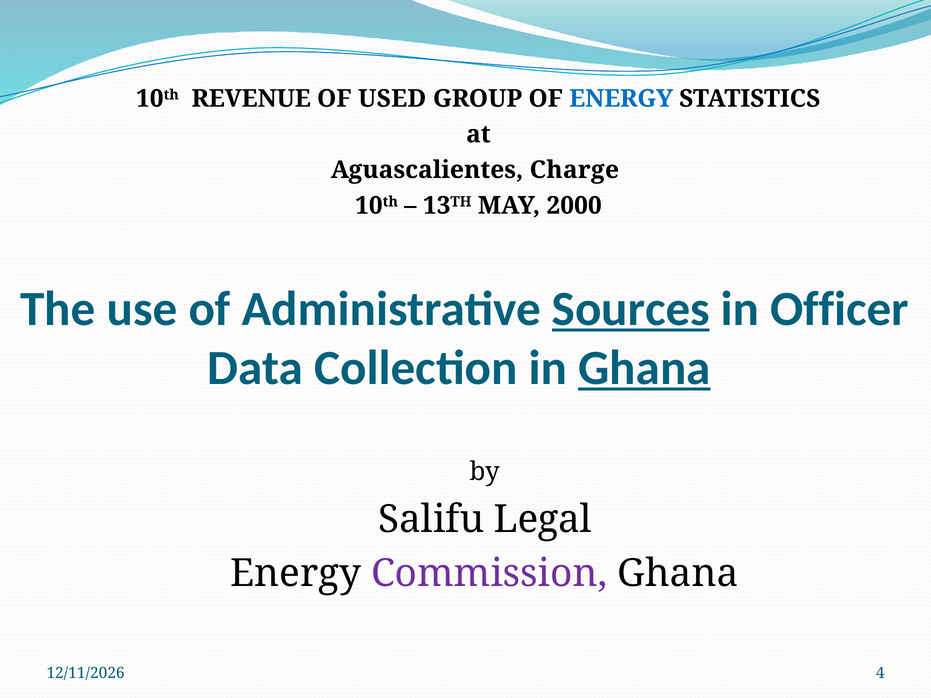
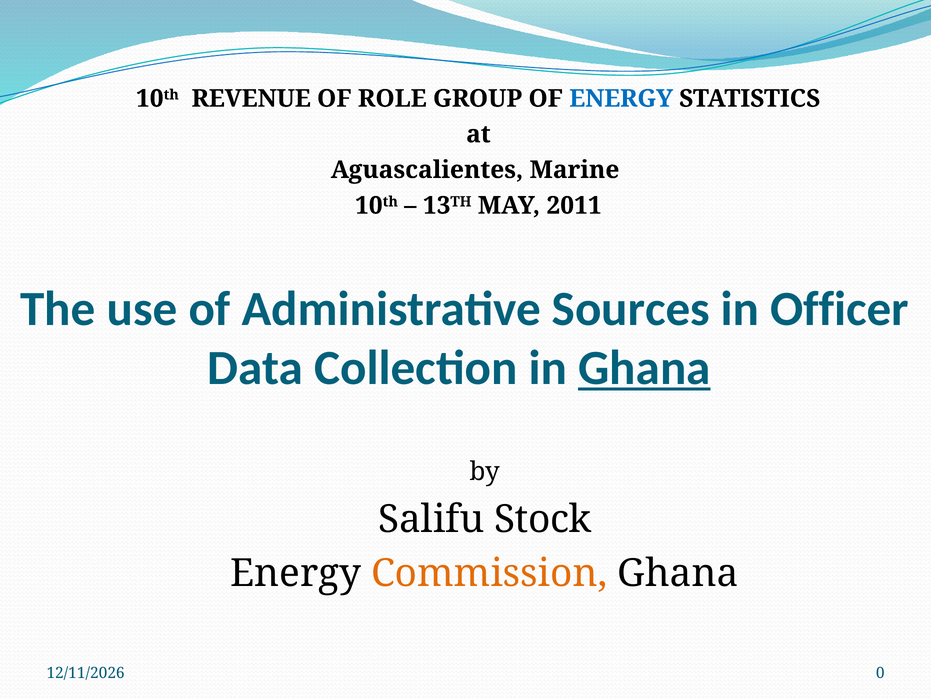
USED: USED -> ROLE
Charge: Charge -> Marine
2000: 2000 -> 2011
Sources underline: present -> none
Legal: Legal -> Stock
Commission colour: purple -> orange
4: 4 -> 0
